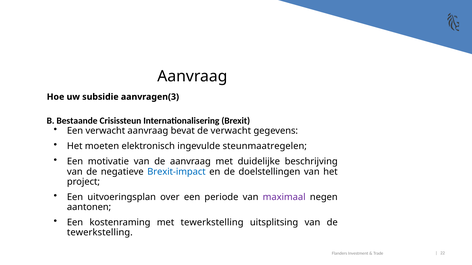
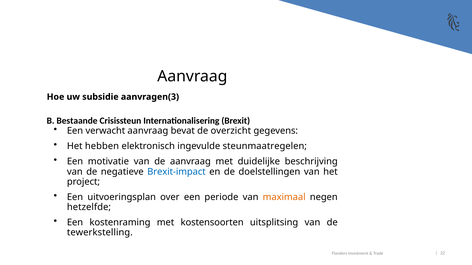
de verwacht: verwacht -> overzicht
moeten: moeten -> hebben
maximaal colour: purple -> orange
aantonen: aantonen -> hetzelfde
met tewerkstelling: tewerkstelling -> kostensoorten
